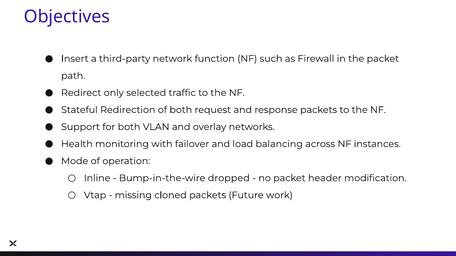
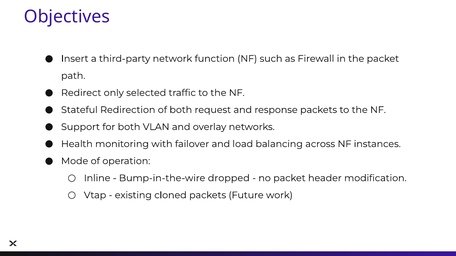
missing: missing -> existing
